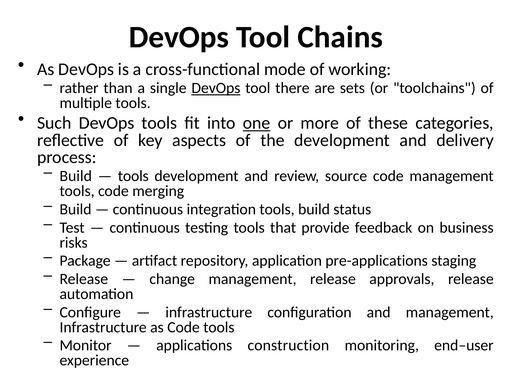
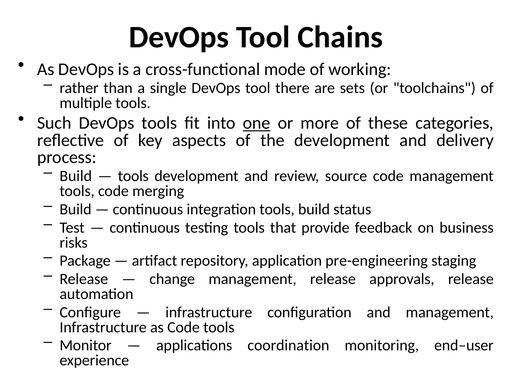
DevOps at (216, 88) underline: present -> none
pre-applications: pre-applications -> pre-engineering
construction: construction -> coordination
